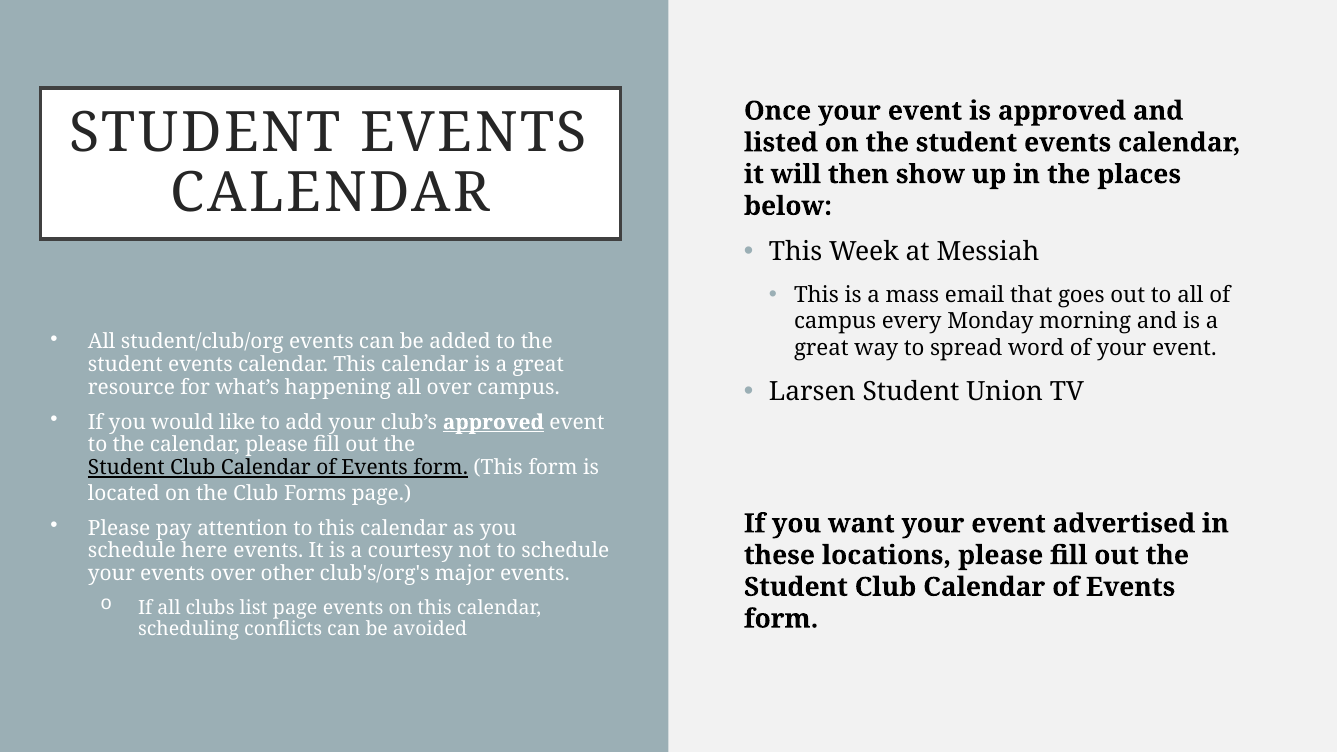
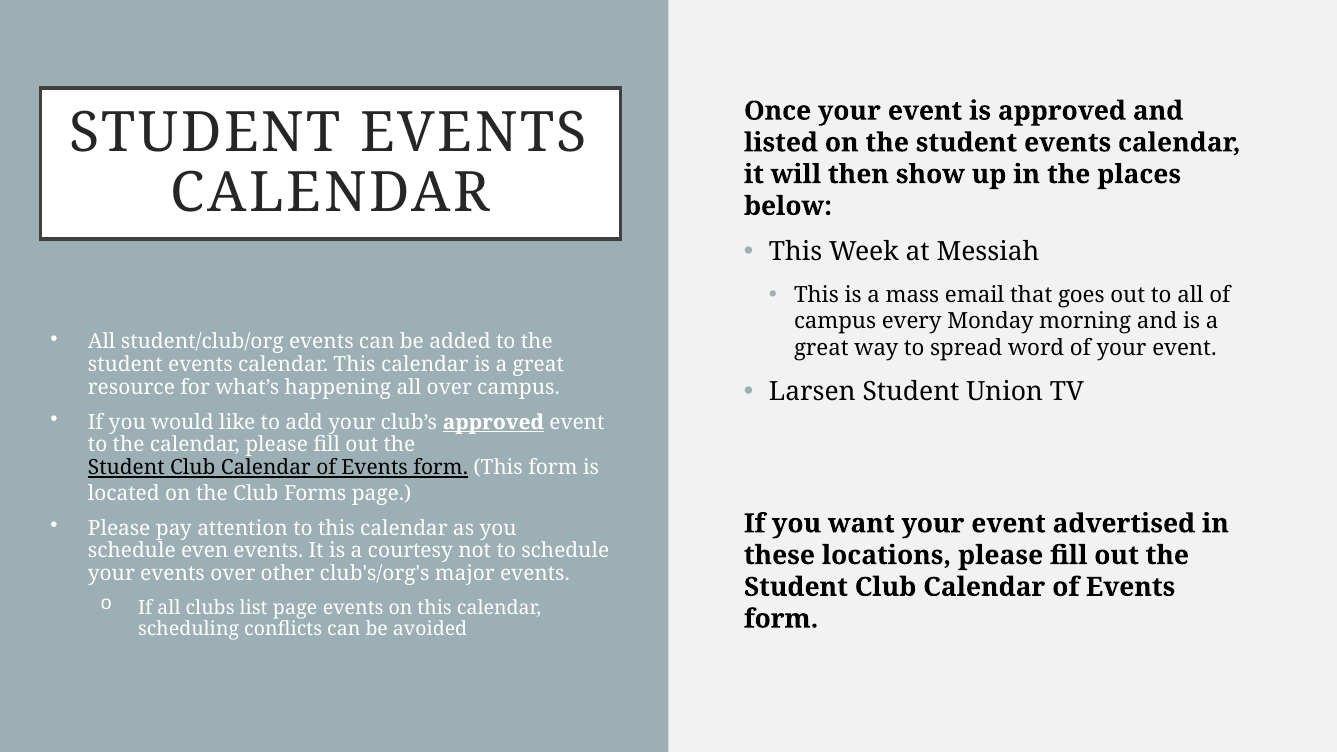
here: here -> even
